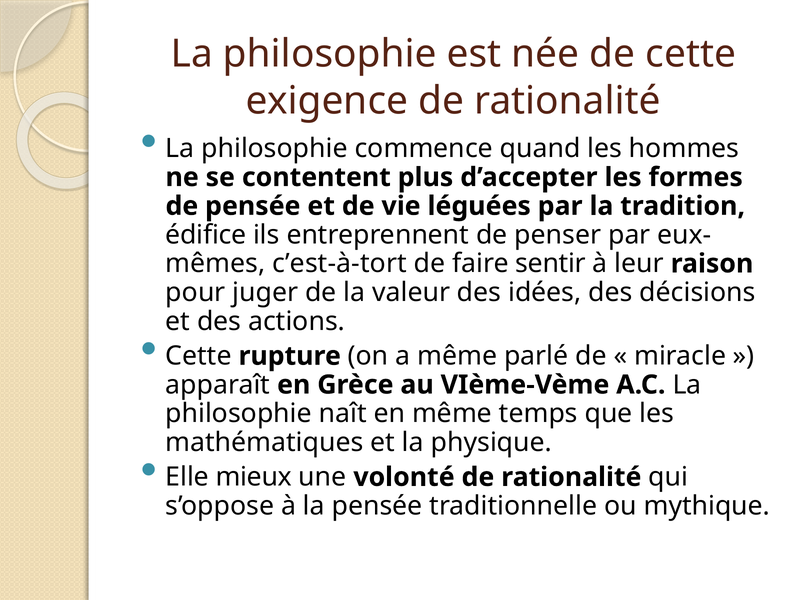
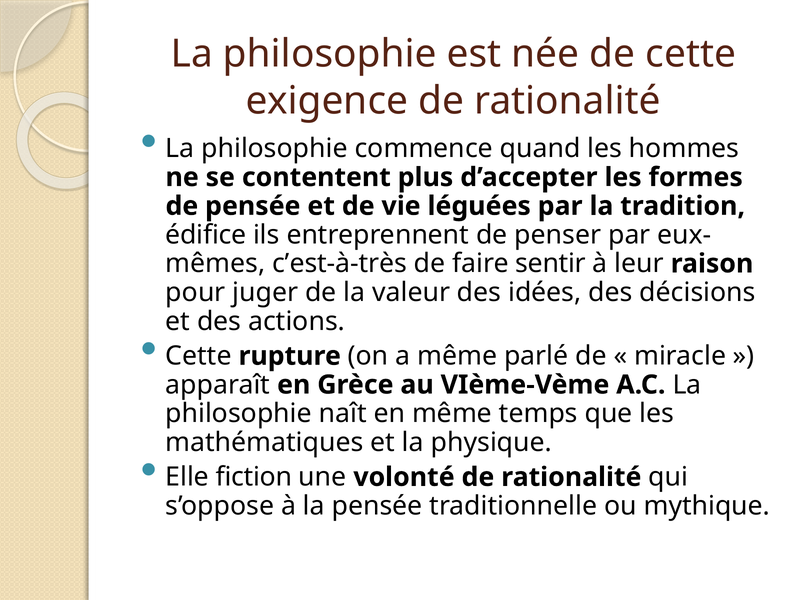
c’est-à-tort: c’est-à-tort -> c’est-à-très
mieux: mieux -> fiction
